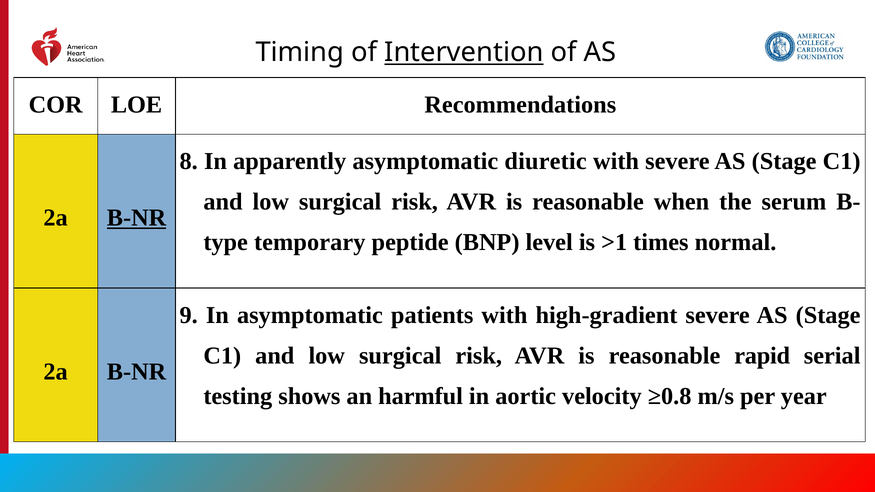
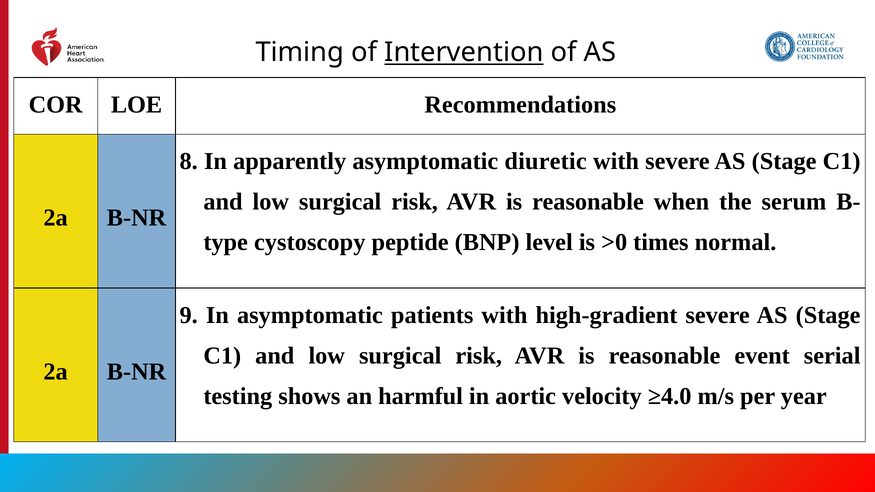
B-NR at (137, 218) underline: present -> none
temporary: temporary -> cystoscopy
>1: >1 -> >0
rapid: rapid -> event
≥0.8: ≥0.8 -> ≥4.0
